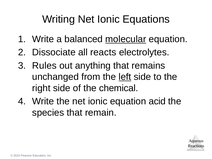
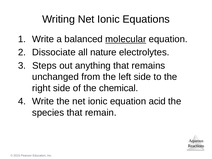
reacts: reacts -> nature
Rules: Rules -> Steps
left underline: present -> none
